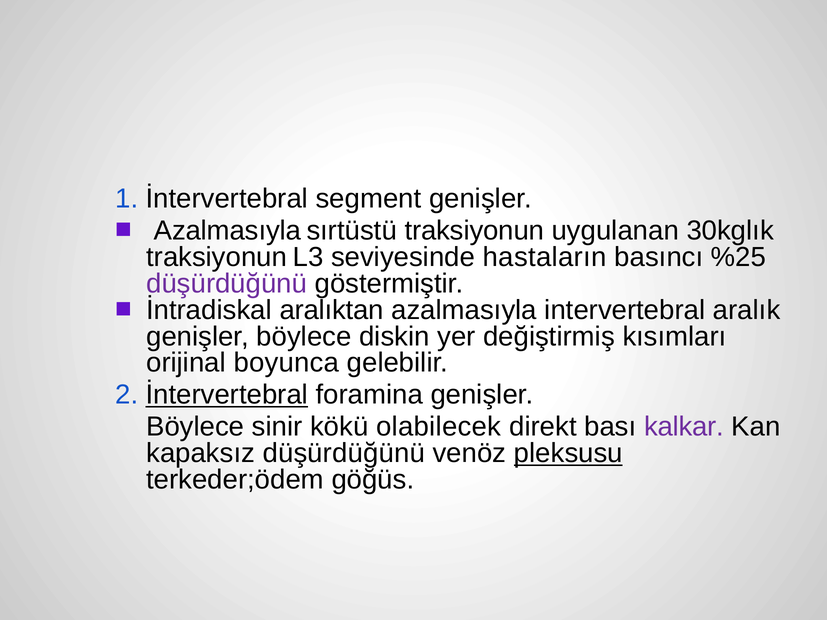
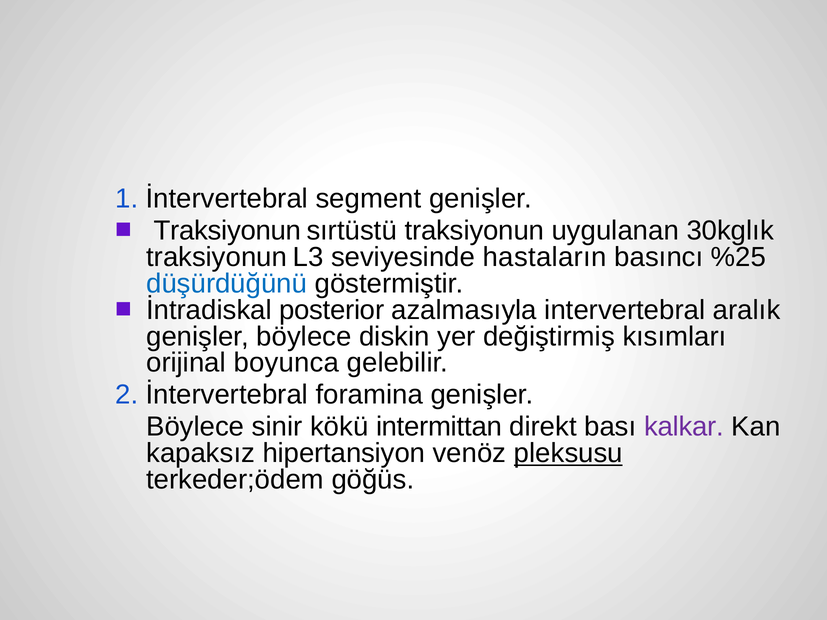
Azalmasıyla at (227, 231): Azalmasıyla -> Traksiyonun
düşürdüğünü at (227, 284) colour: purple -> blue
aralıktan: aralıktan -> posterior
İntervertebral at (227, 395) underline: present -> none
olabilecek: olabilecek -> intermittan
kapaksız düşürdüğünü: düşürdüğünü -> hipertansiyon
